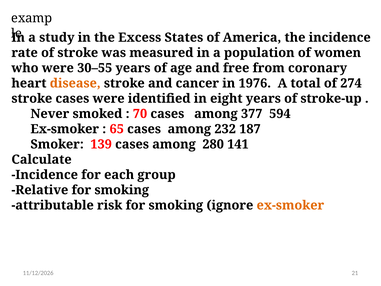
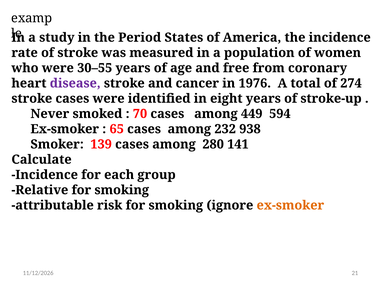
Excess: Excess -> Period
disease colour: orange -> purple
377: 377 -> 449
187: 187 -> 938
